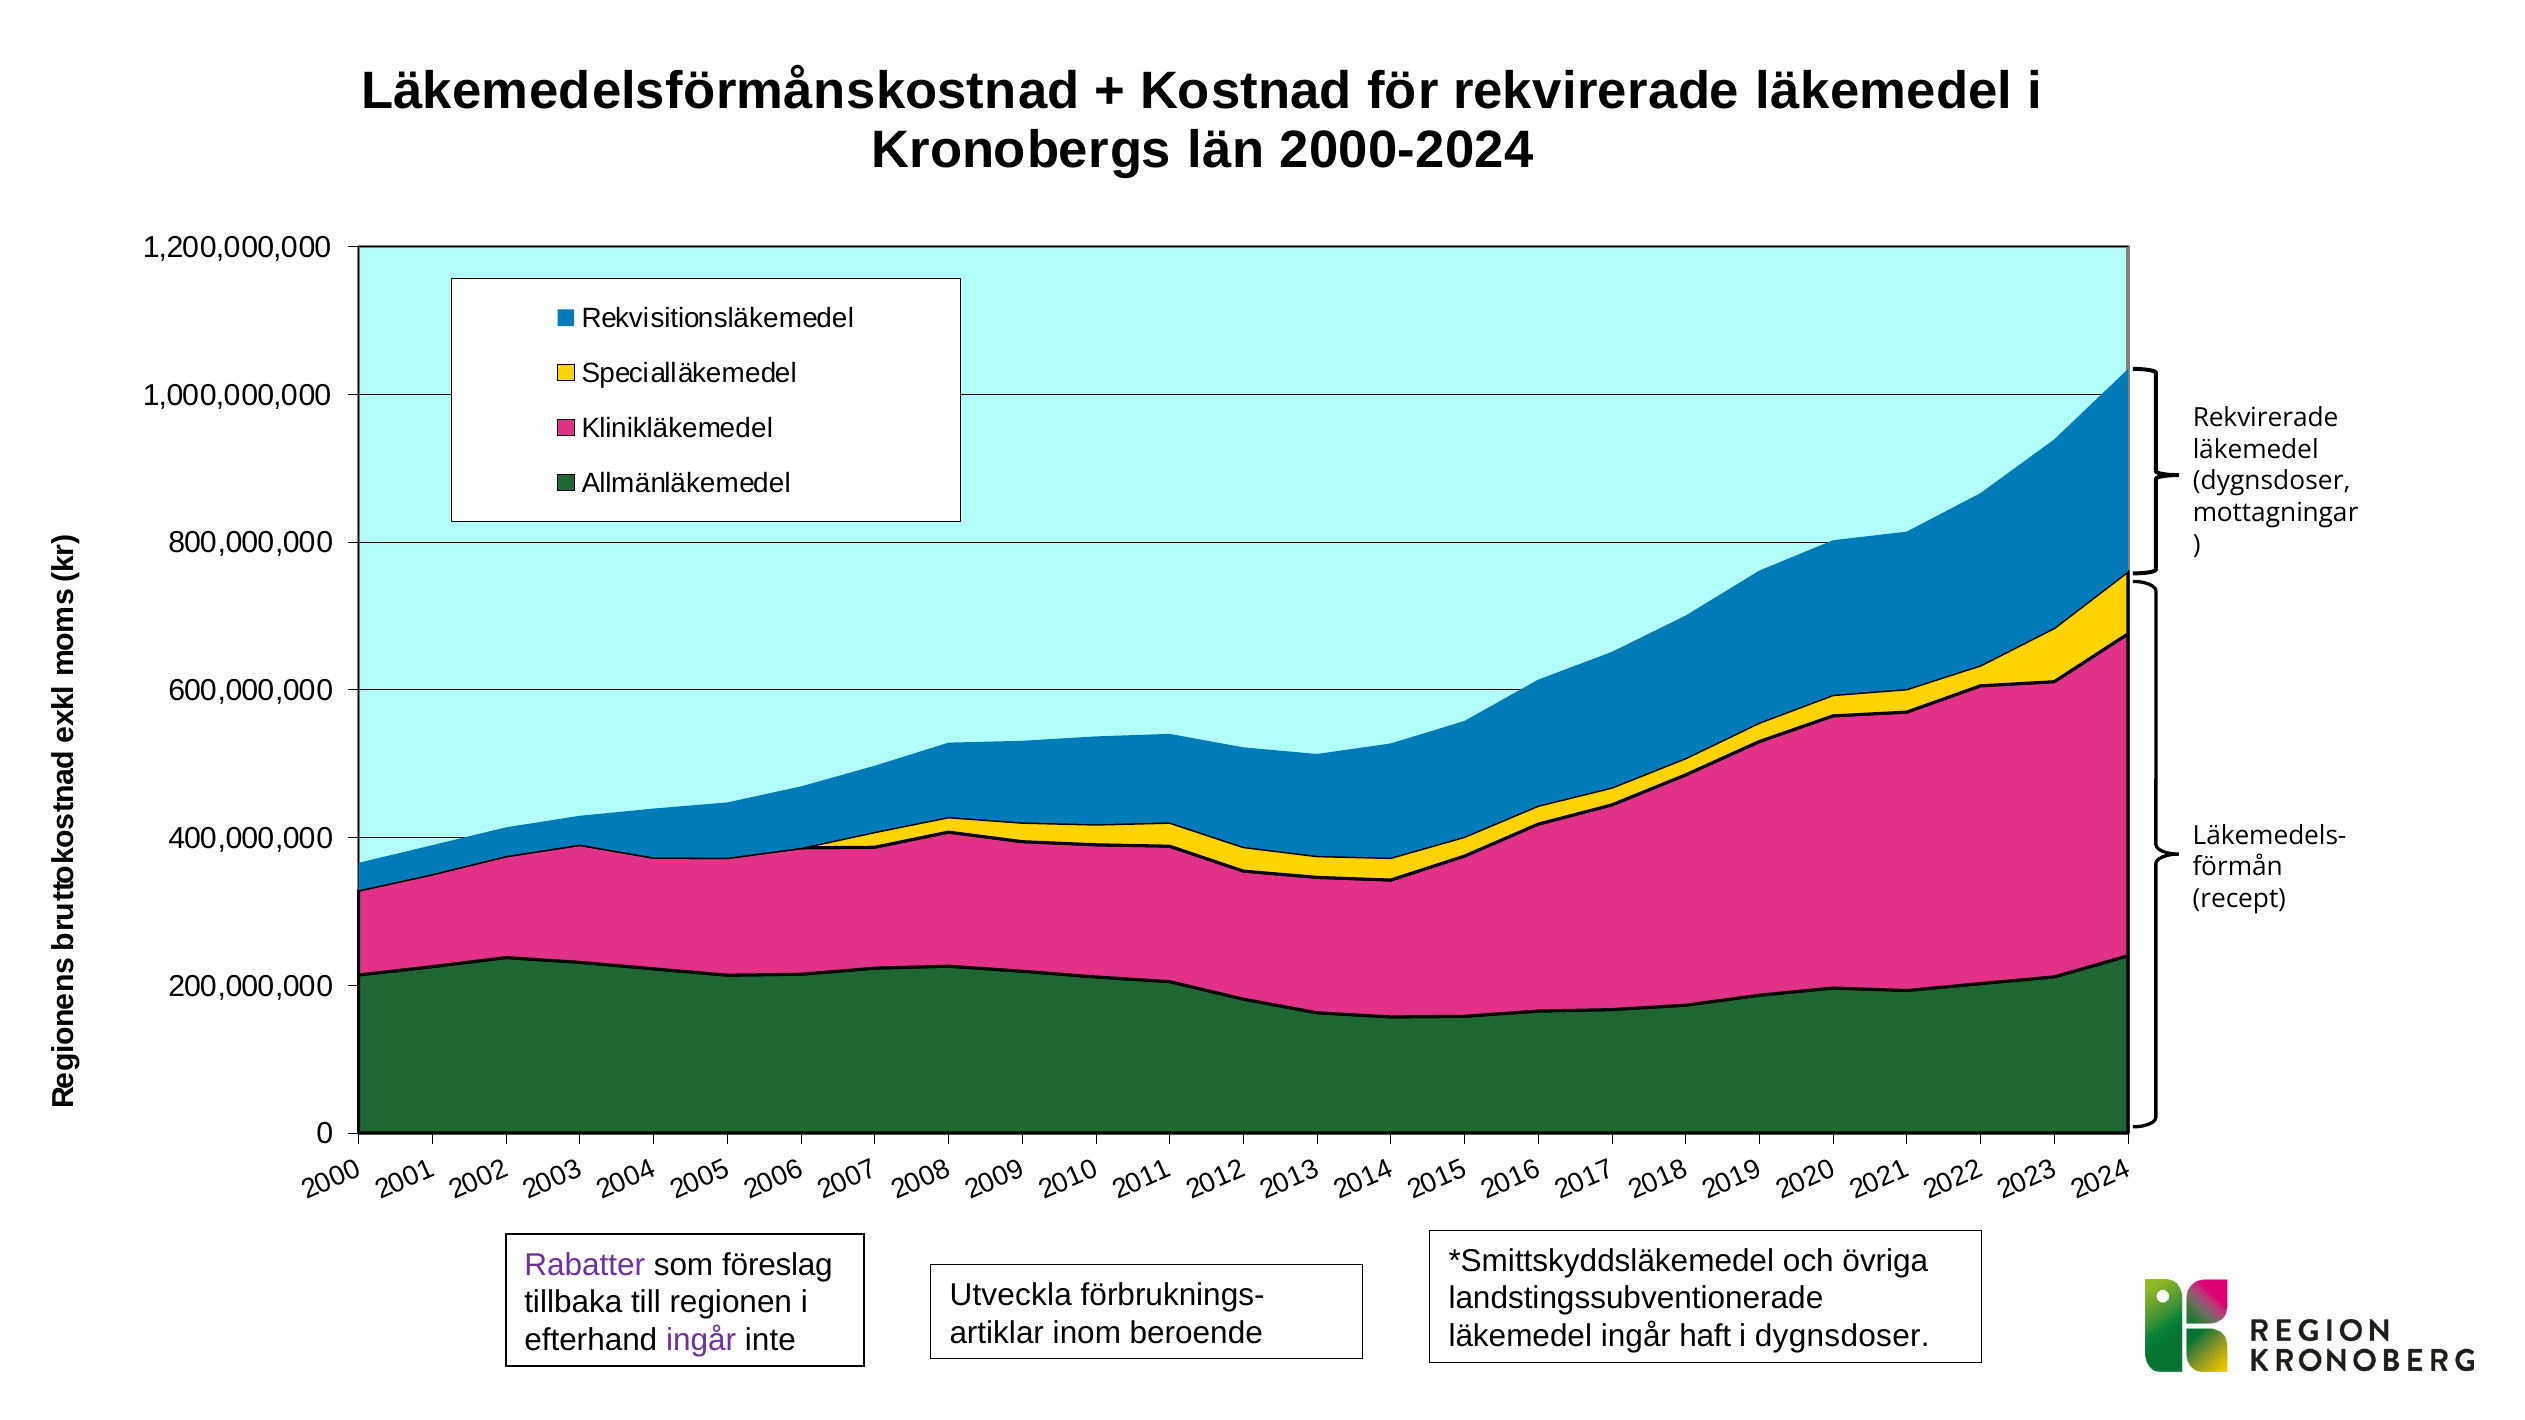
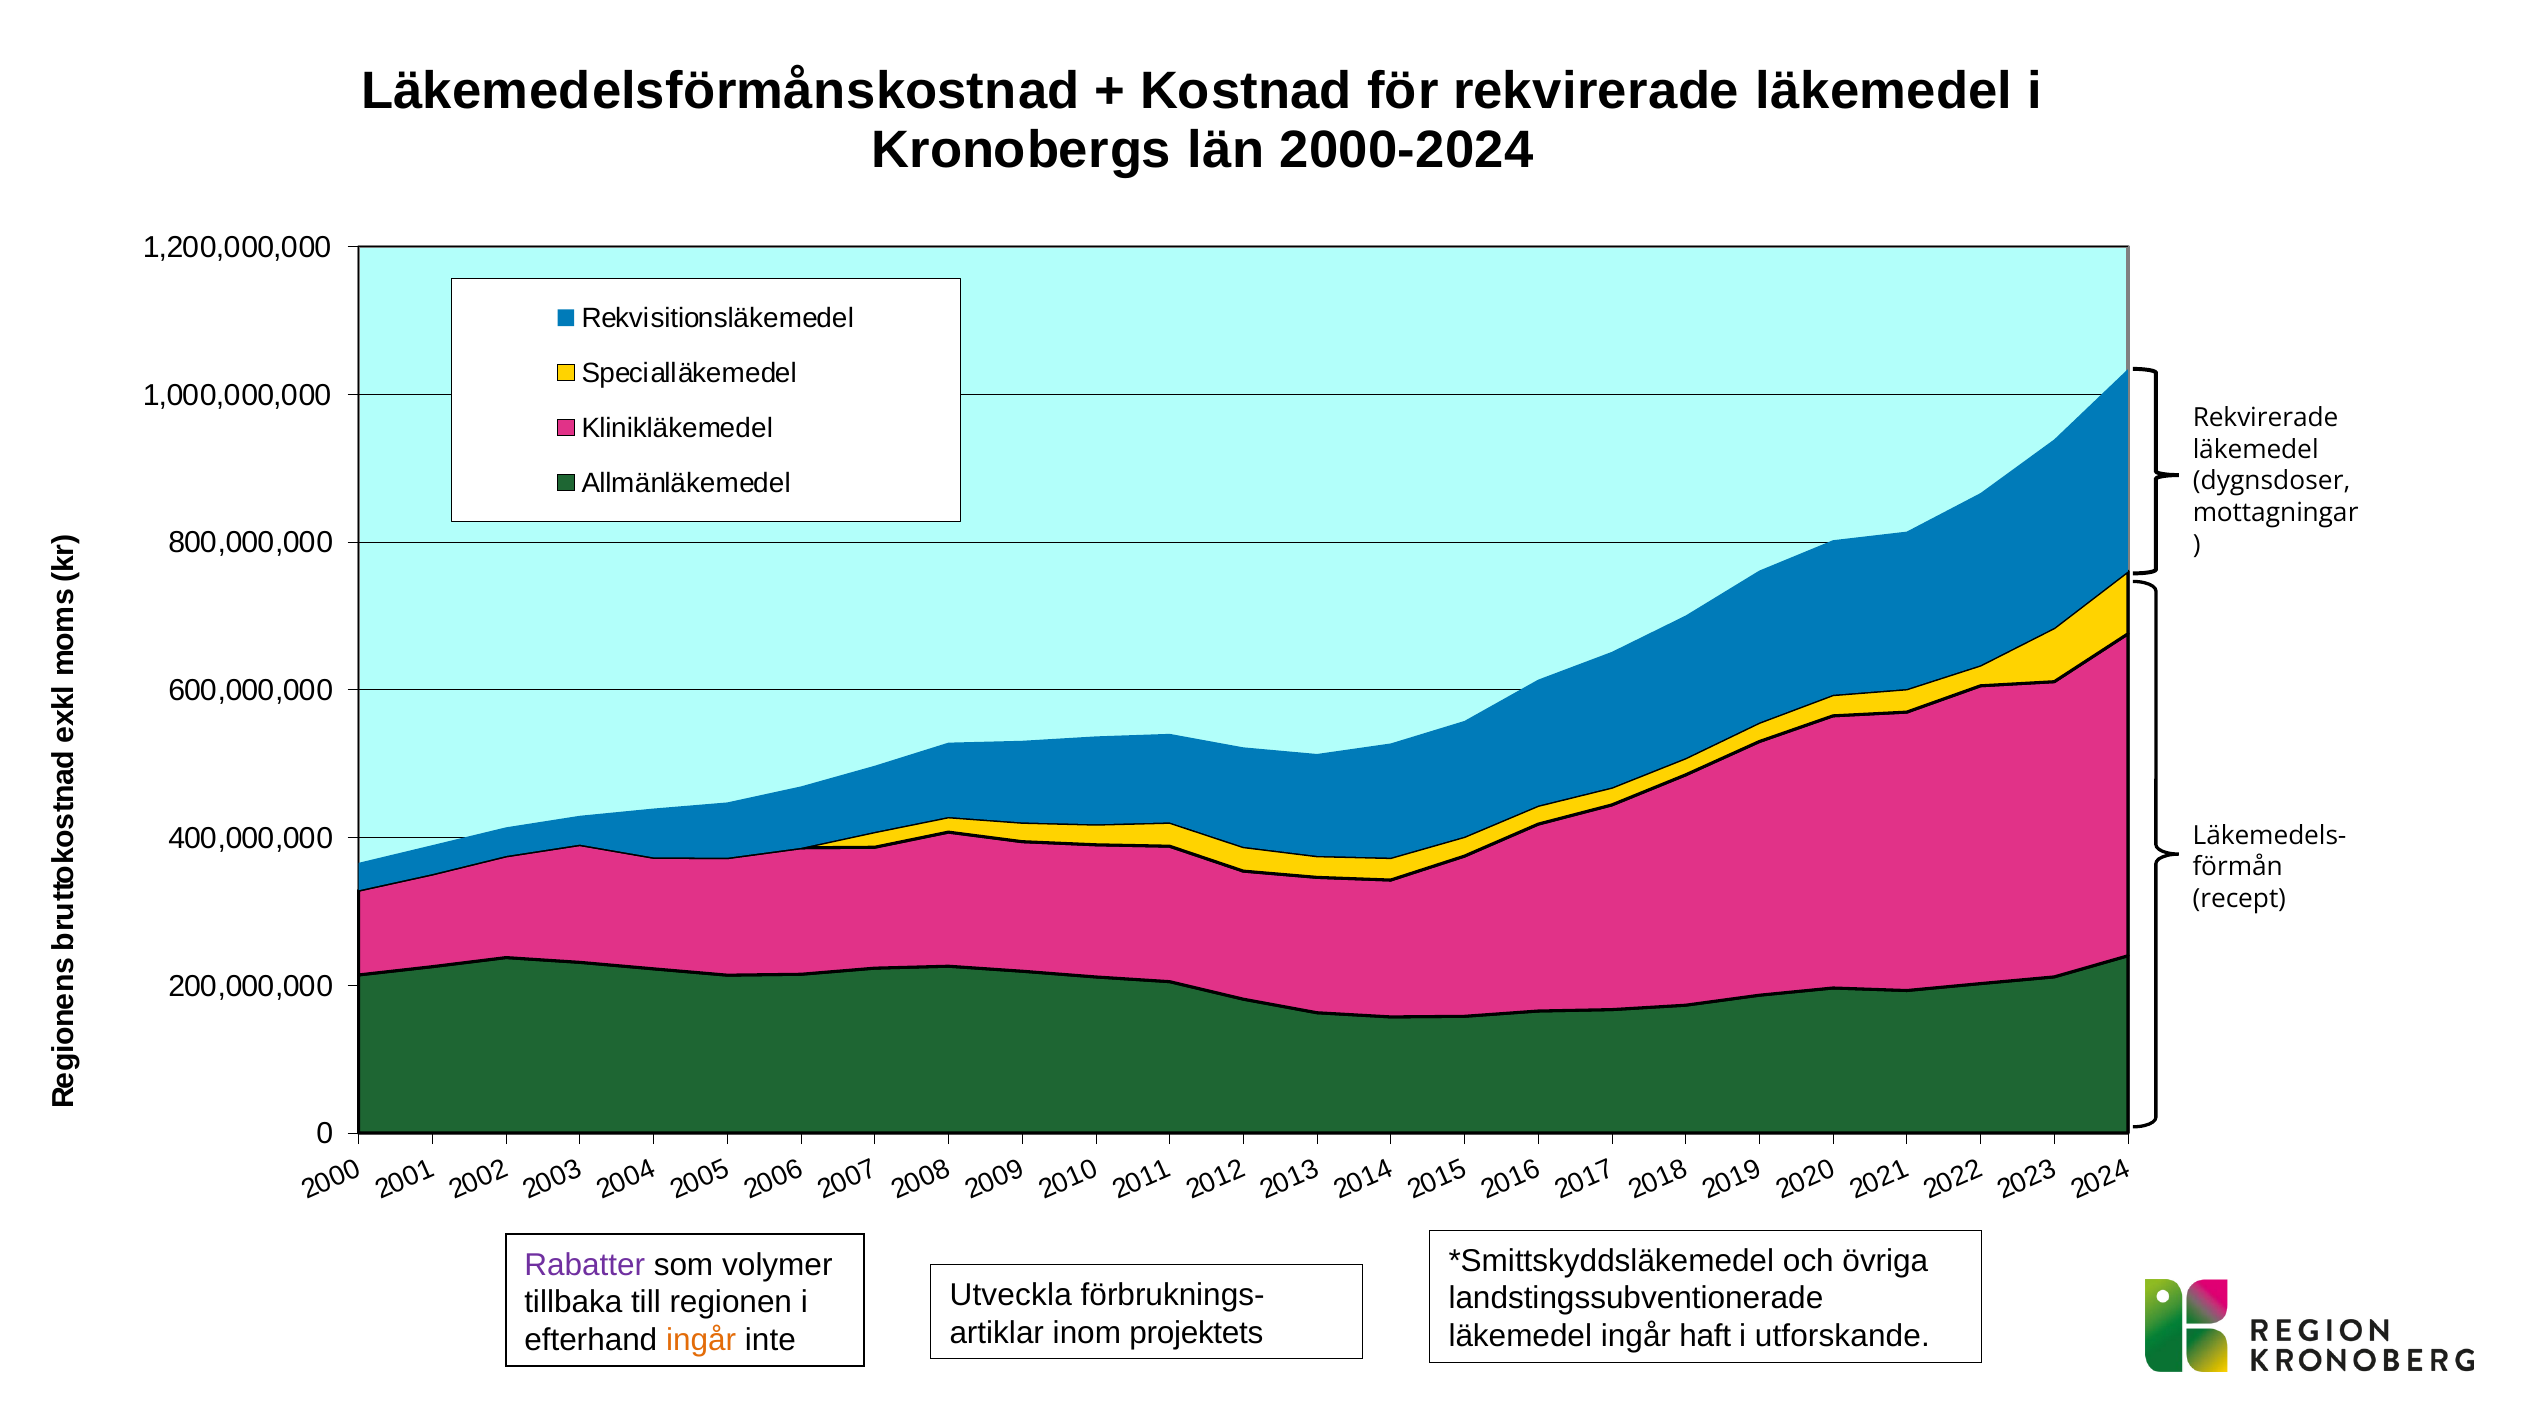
föreslag: föreslag -> volymer
beroende: beroende -> projektets
i dygnsdoser: dygnsdoser -> utforskande
ingår at (701, 1341) colour: purple -> orange
